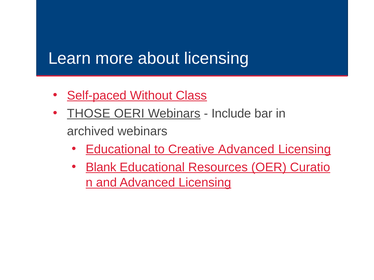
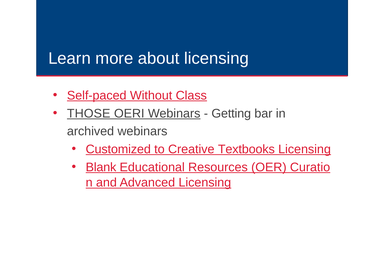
Include: Include -> Getting
Educational at (118, 150): Educational -> Customized
Creative Advanced: Advanced -> Textbooks
